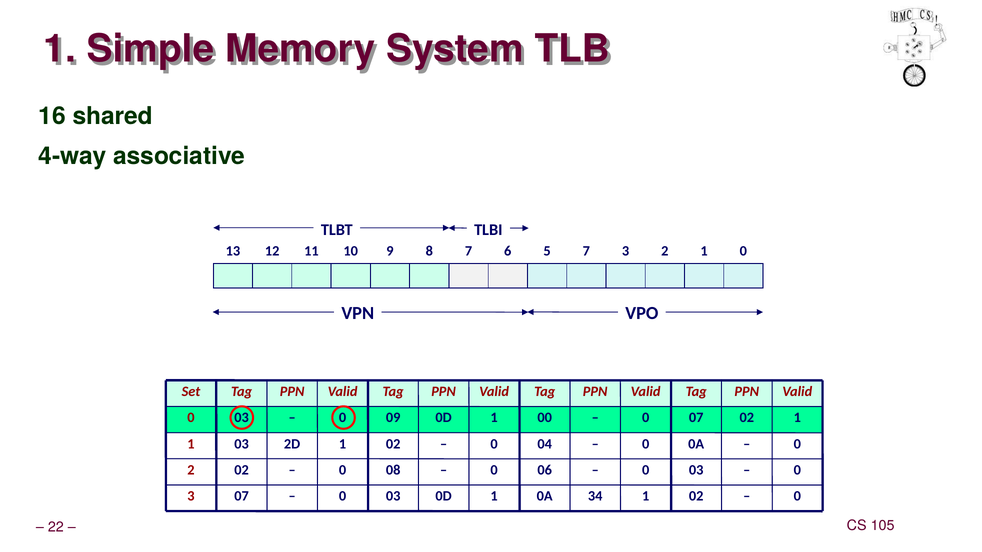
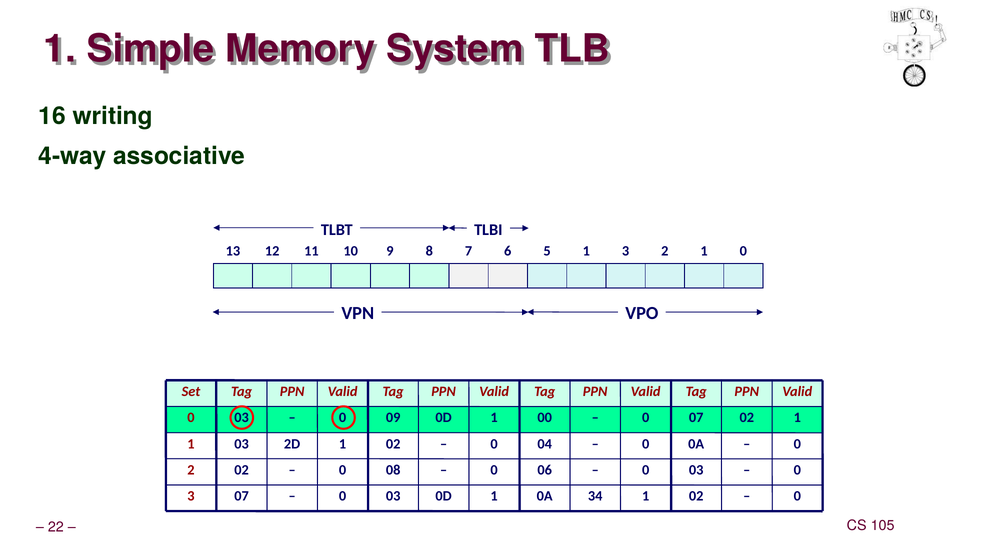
shared: shared -> writing
5 7: 7 -> 1
